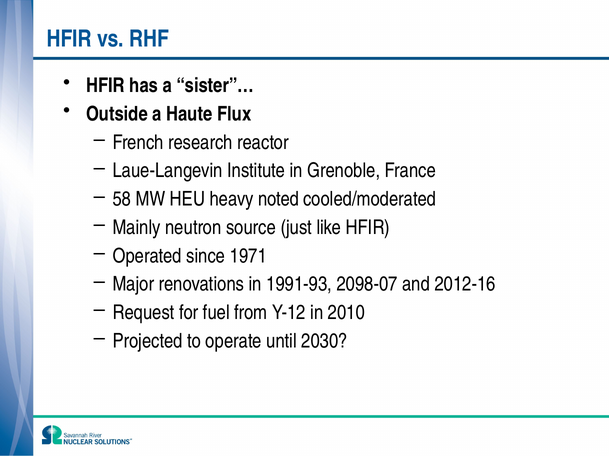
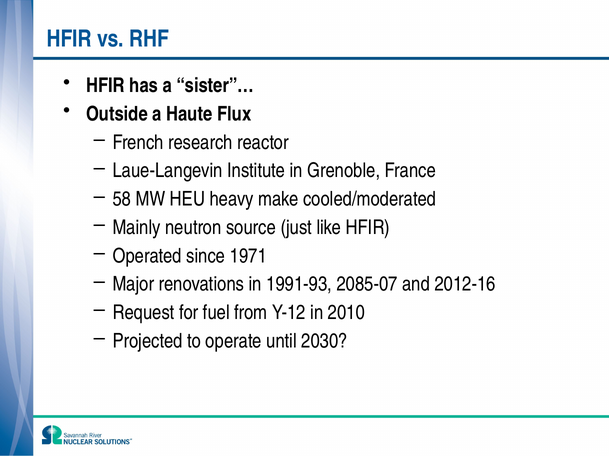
noted: noted -> make
2098-07: 2098-07 -> 2085-07
